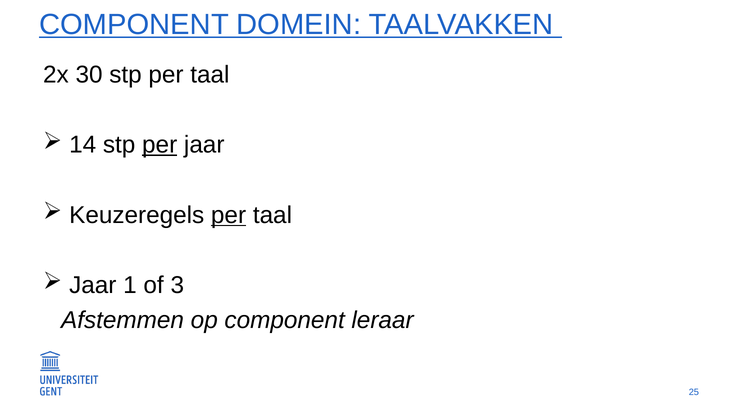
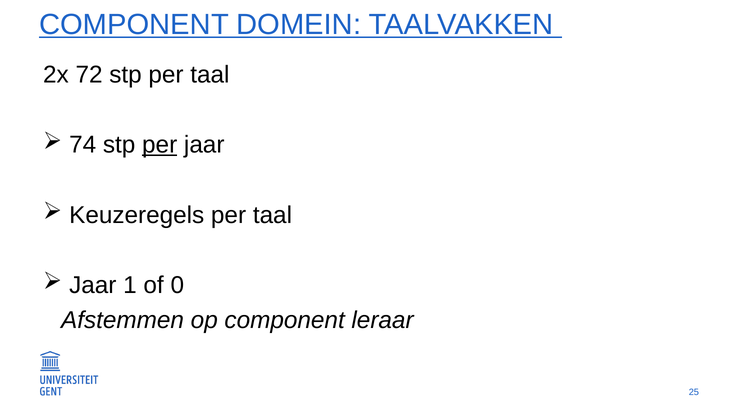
30: 30 -> 72
14: 14 -> 74
per at (229, 215) underline: present -> none
3: 3 -> 0
